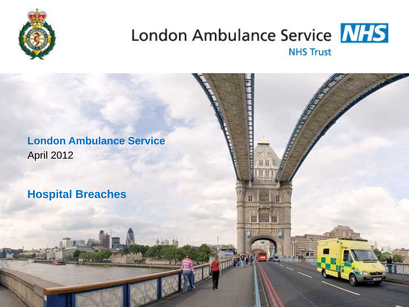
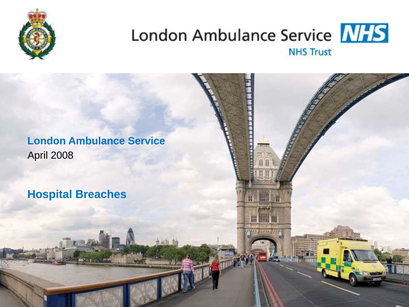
2012: 2012 -> 2008
